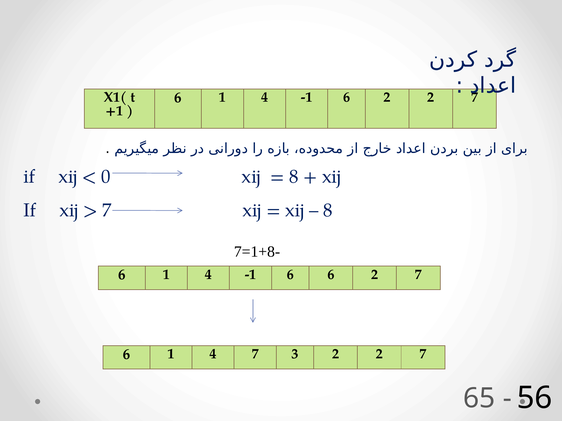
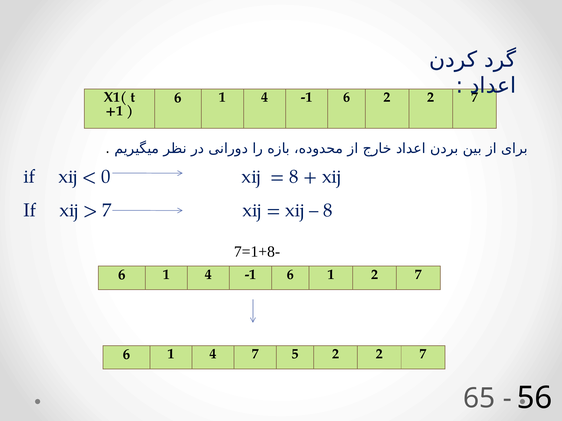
-1 6 6: 6 -> 1
3: 3 -> 5
